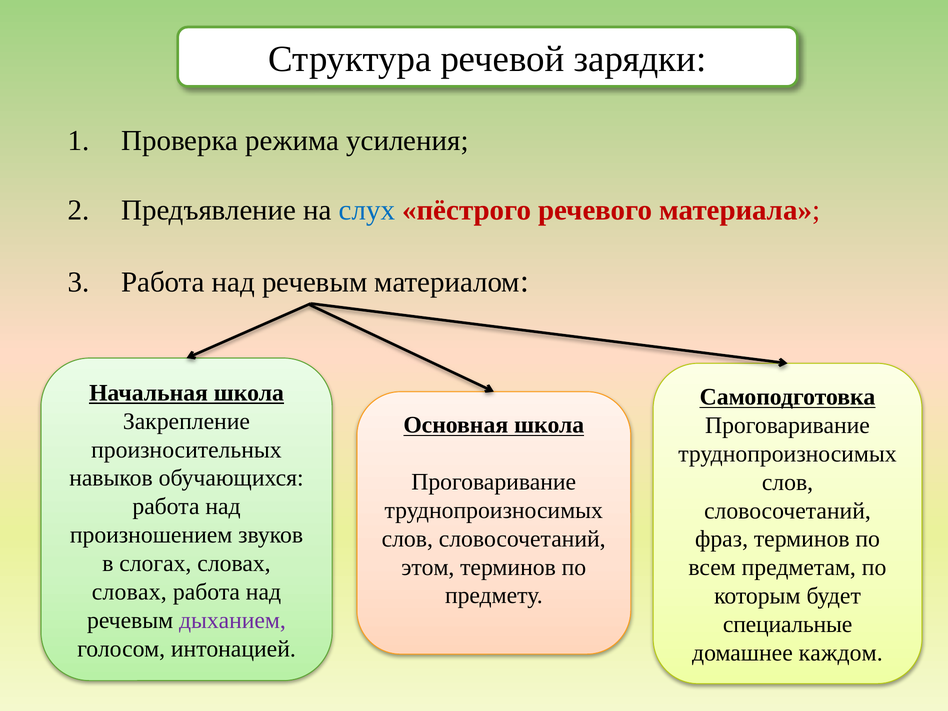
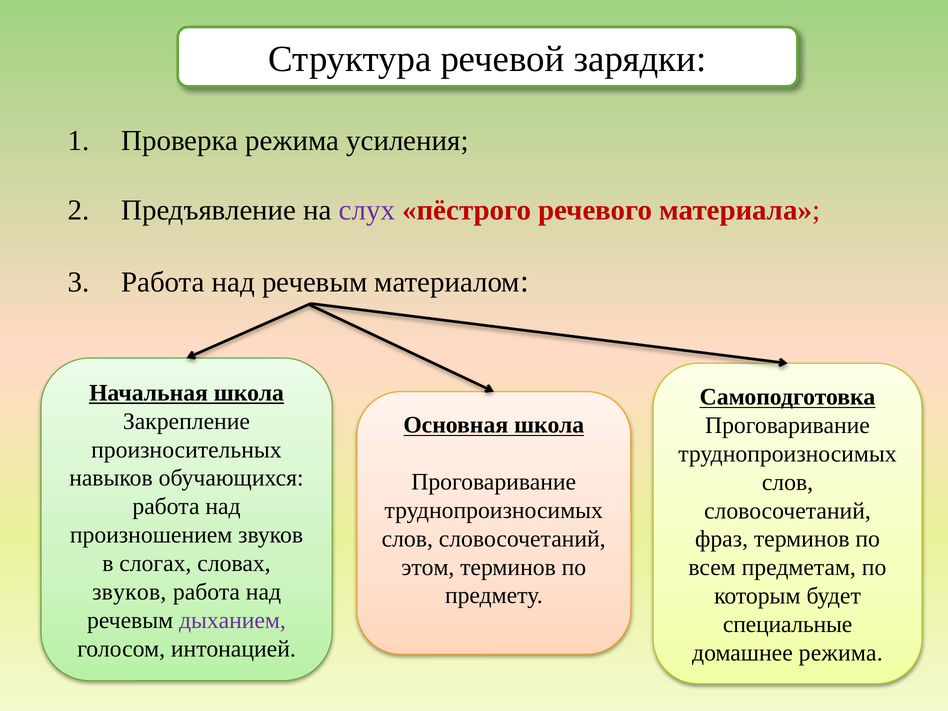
слух colour: blue -> purple
словах at (129, 592): словах -> звуков
домашнее каждом: каждом -> режима
